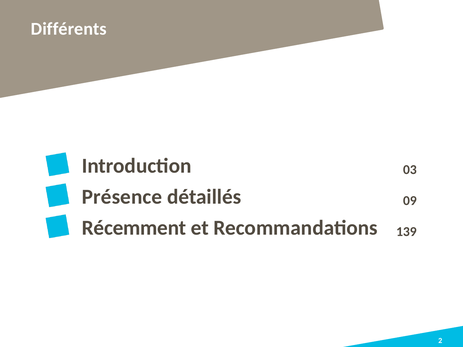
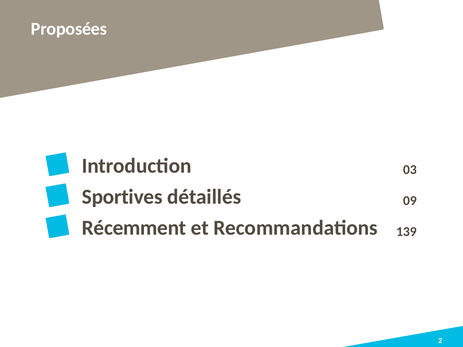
Différents: Différents -> Proposées
Présence: Présence -> Sportives
